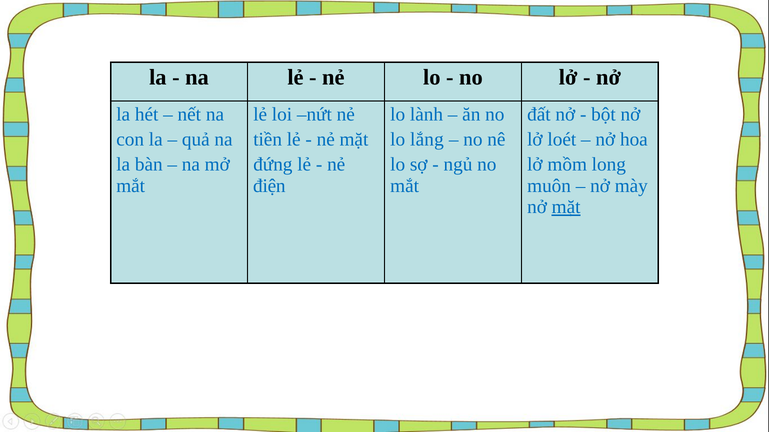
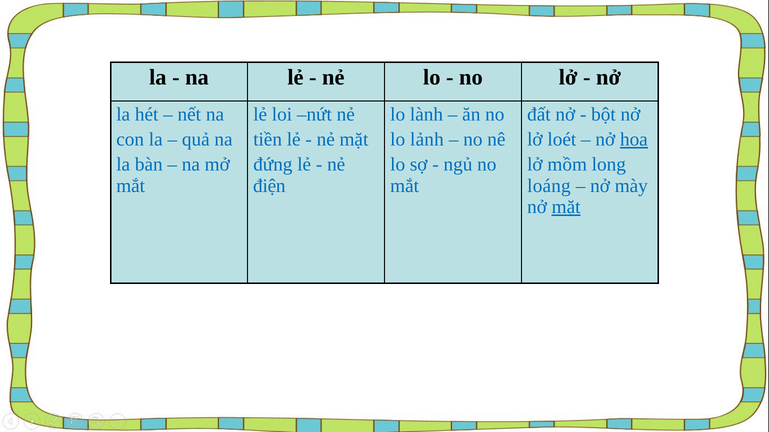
lắng: lắng -> lảnh
hoa underline: none -> present
muôn: muôn -> loáng
